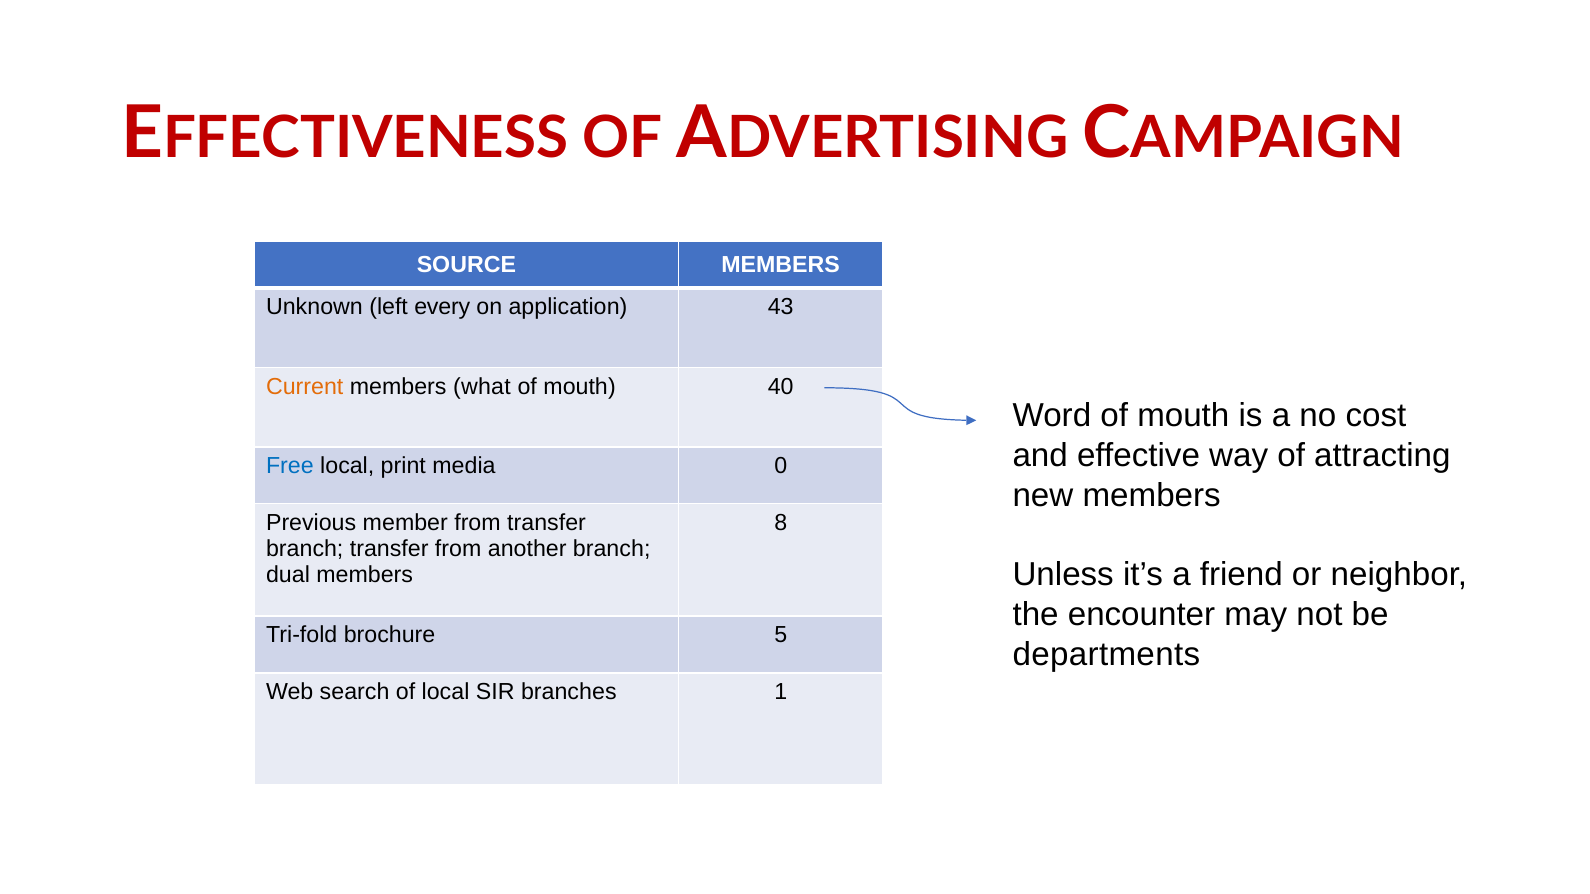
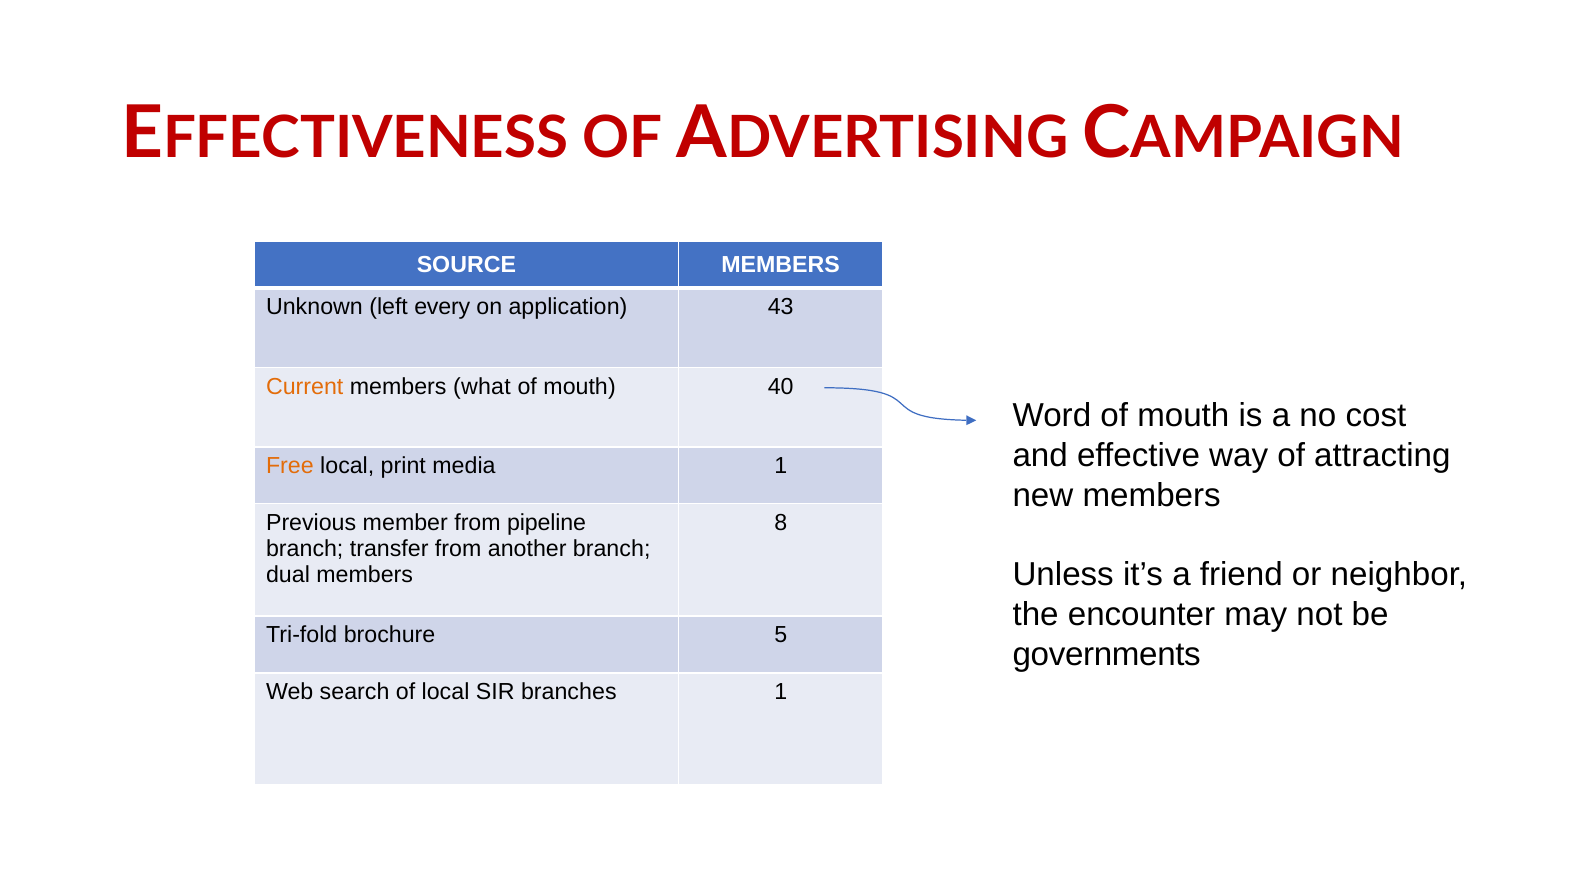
Free colour: blue -> orange
media 0: 0 -> 1
from transfer: transfer -> pipeline
departments: departments -> governments
